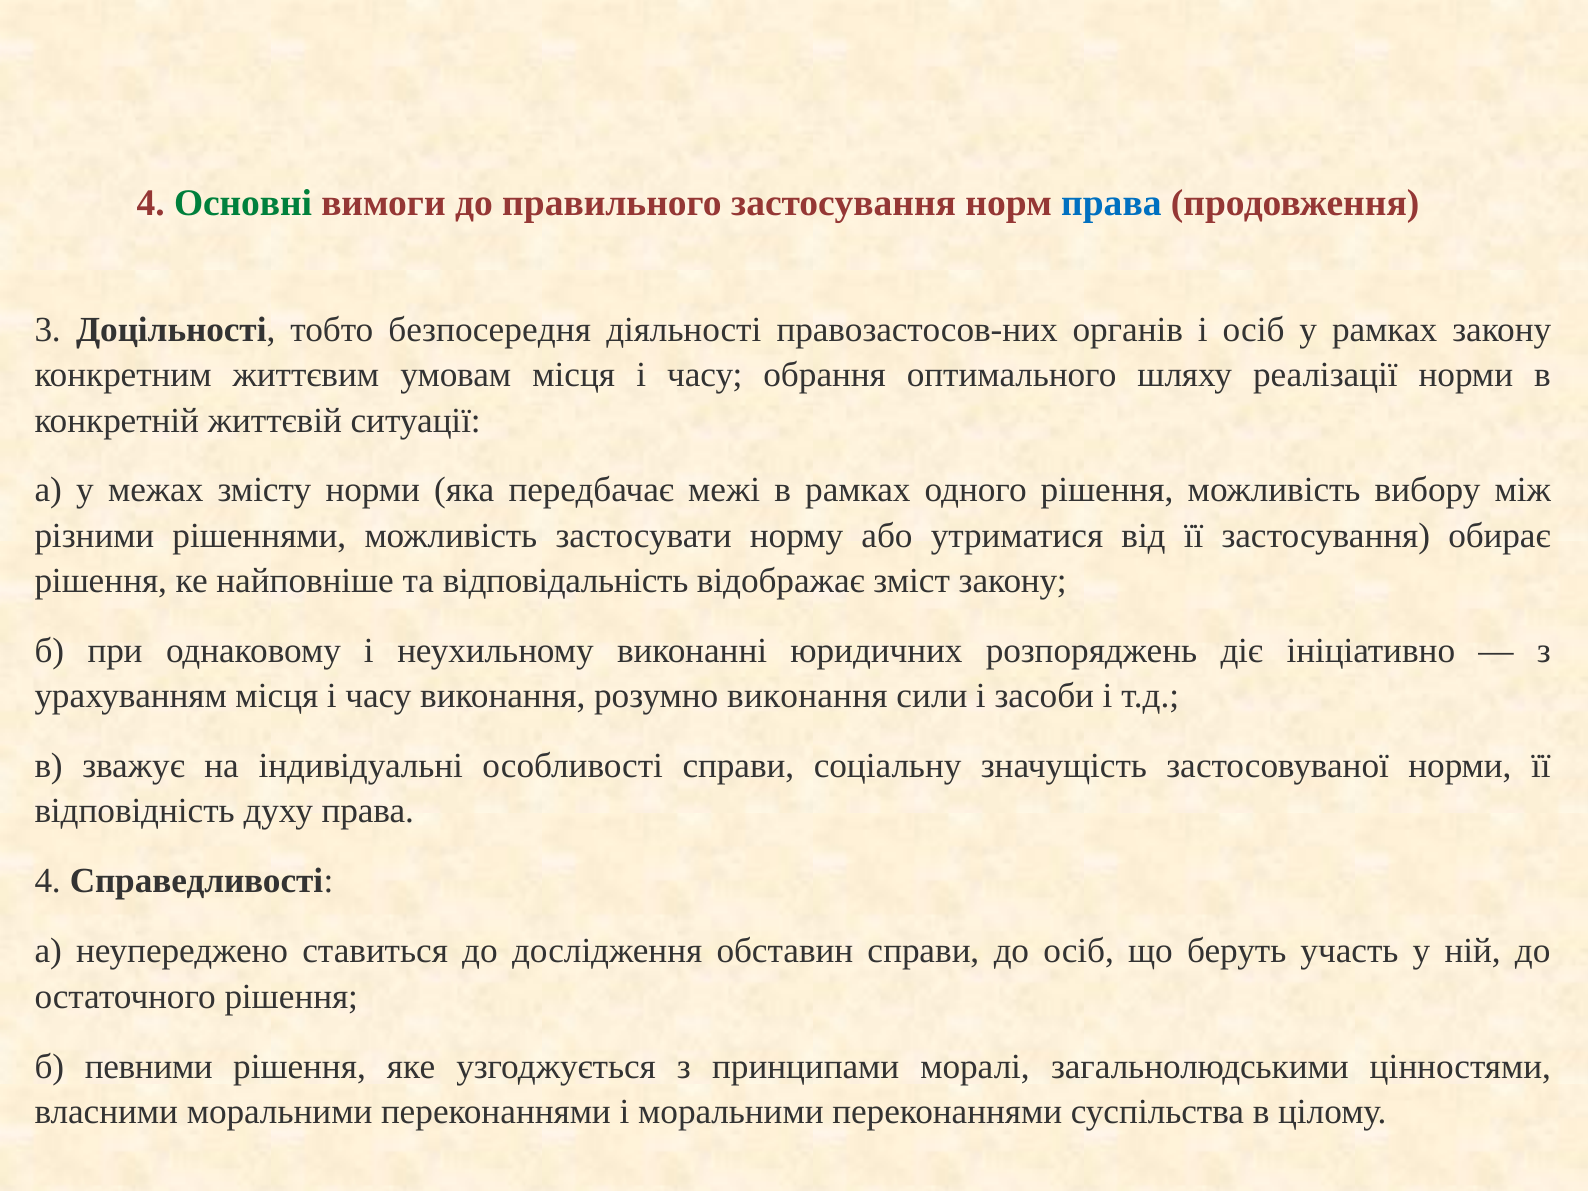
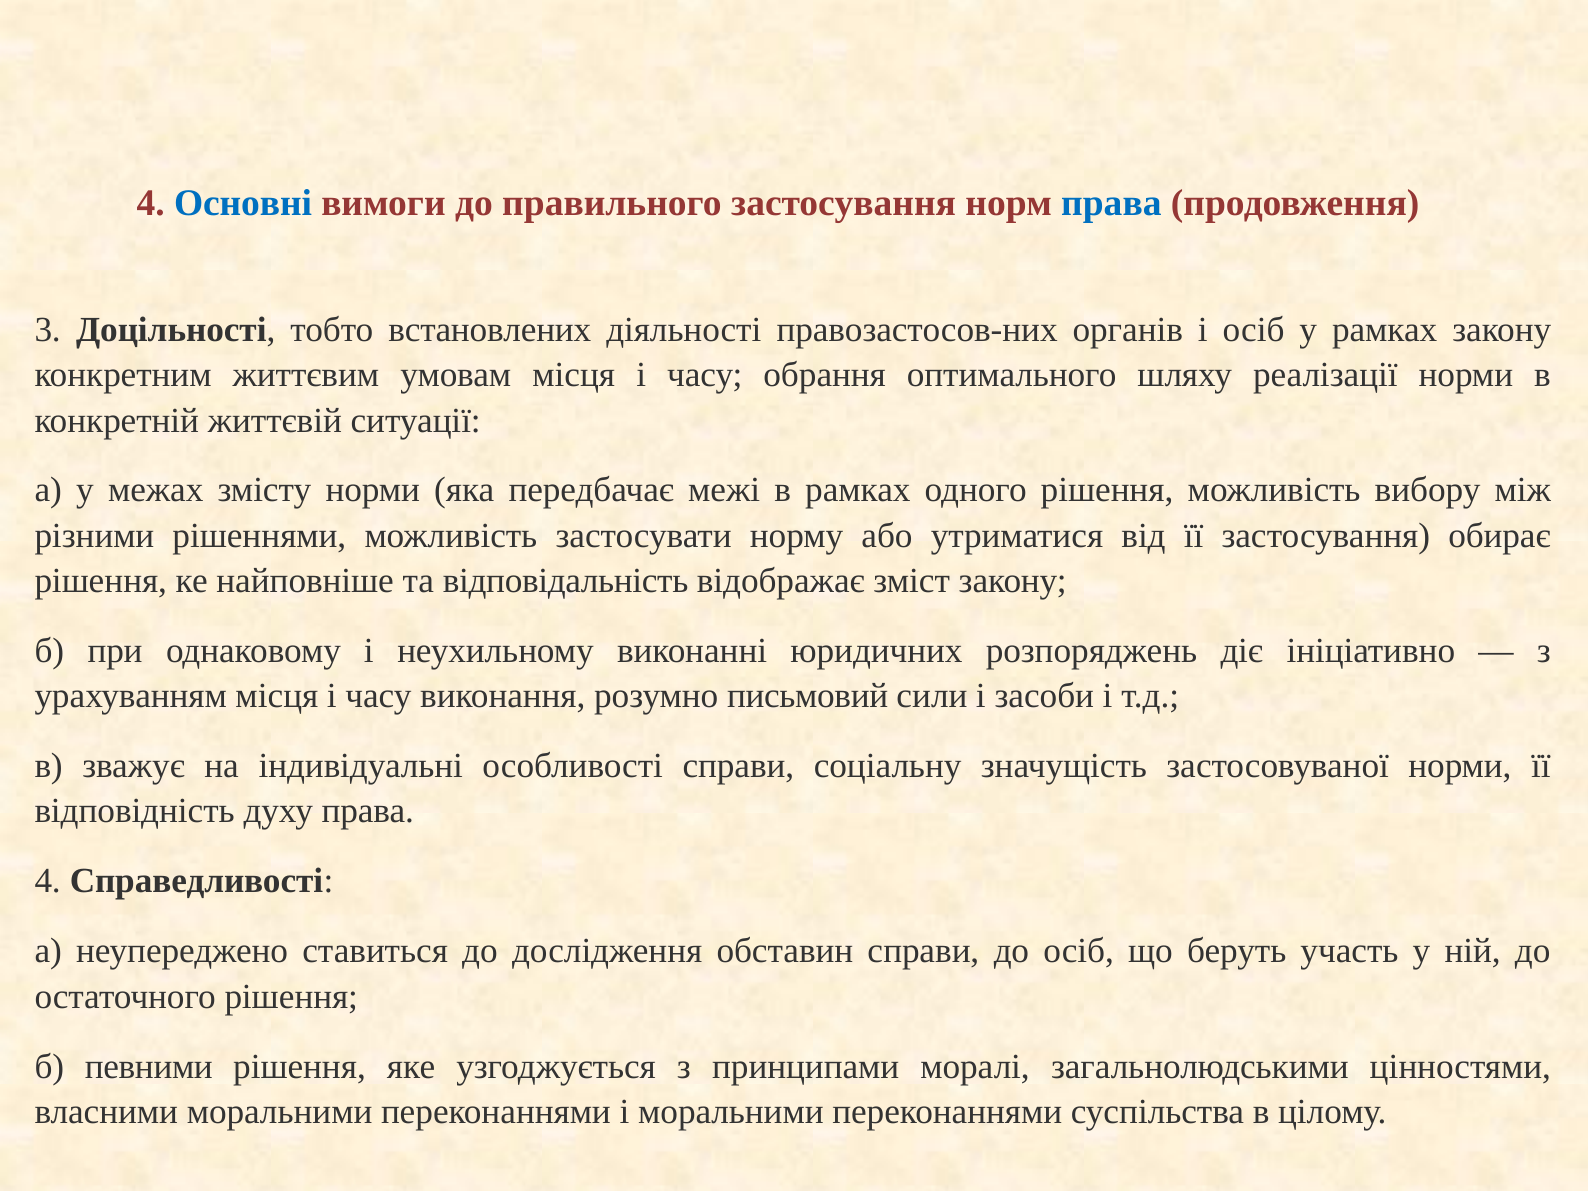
Основні colour: green -> blue
безпосередня: безпосередня -> встановлених
розумно виконання: виконання -> письмовий
